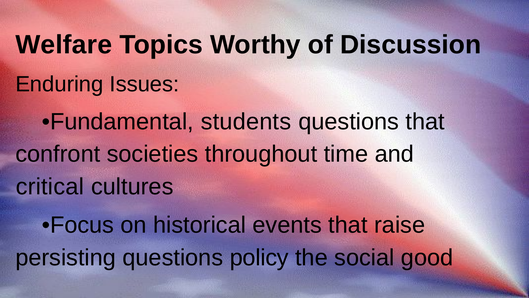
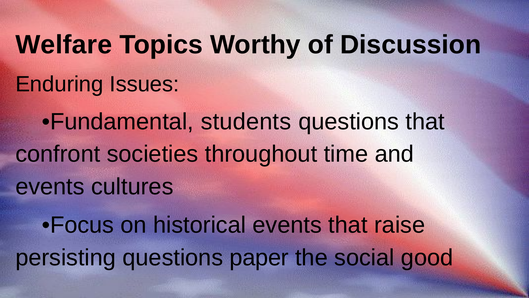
critical at (50, 186): critical -> events
policy: policy -> paper
